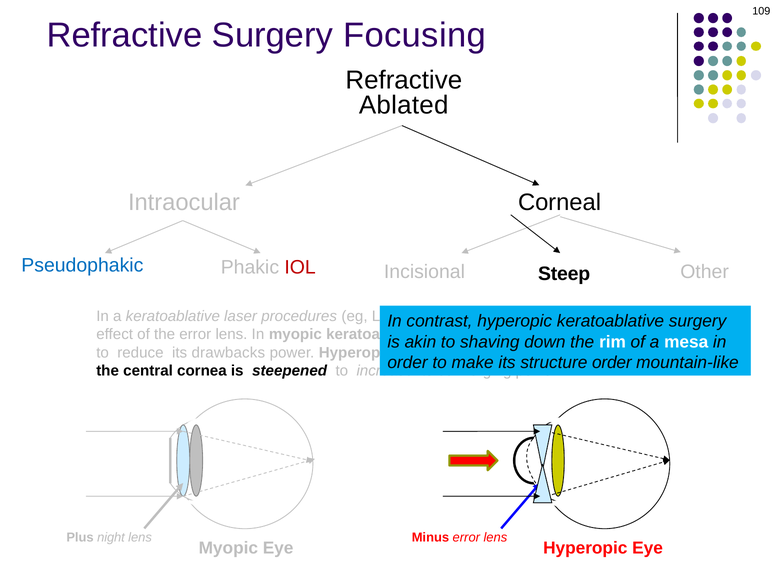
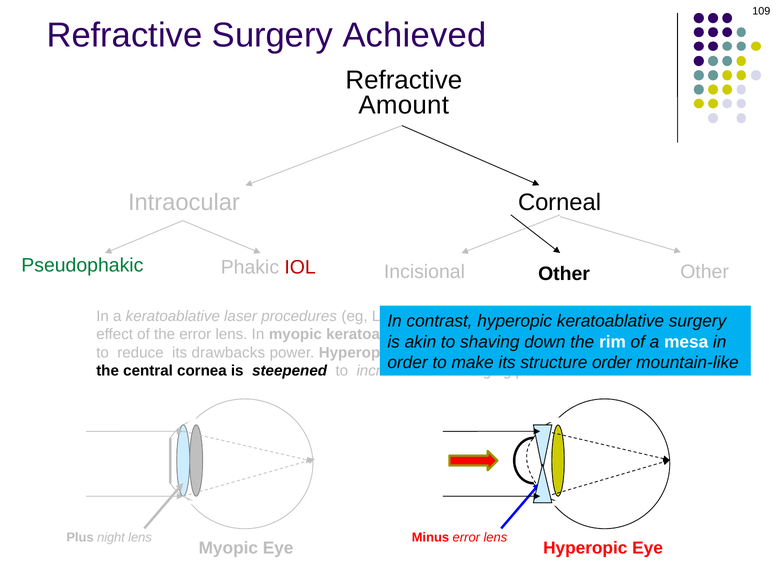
Focusing: Focusing -> Achieved
Ablated: Ablated -> Amount
Pseudophakic colour: blue -> green
Incisional Steep: Steep -> Other
